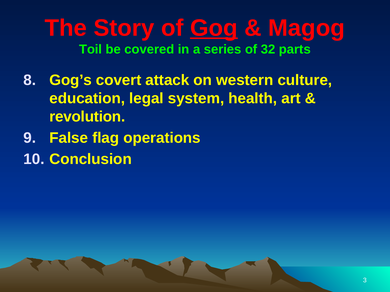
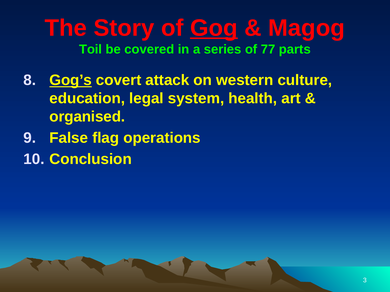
32: 32 -> 77
Gog’s underline: none -> present
revolution: revolution -> organised
